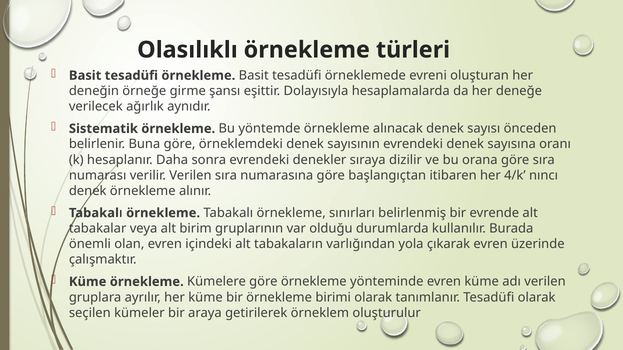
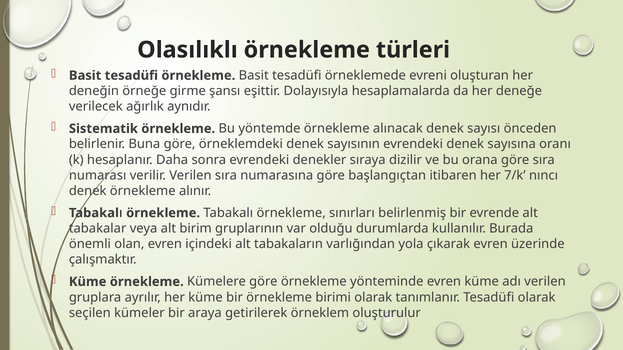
4/k: 4/k -> 7/k
